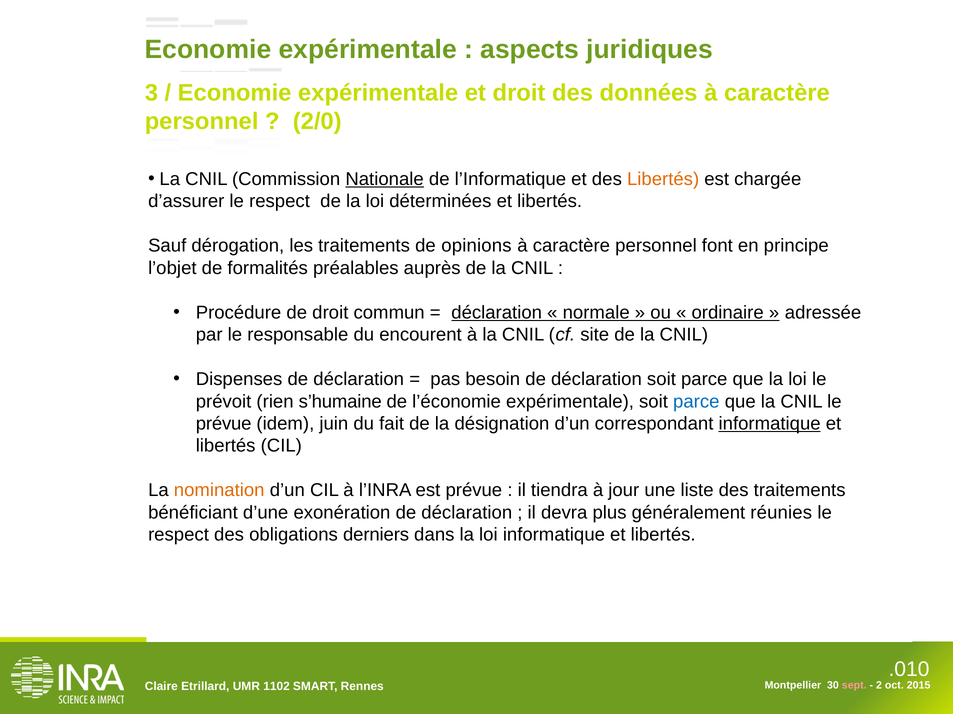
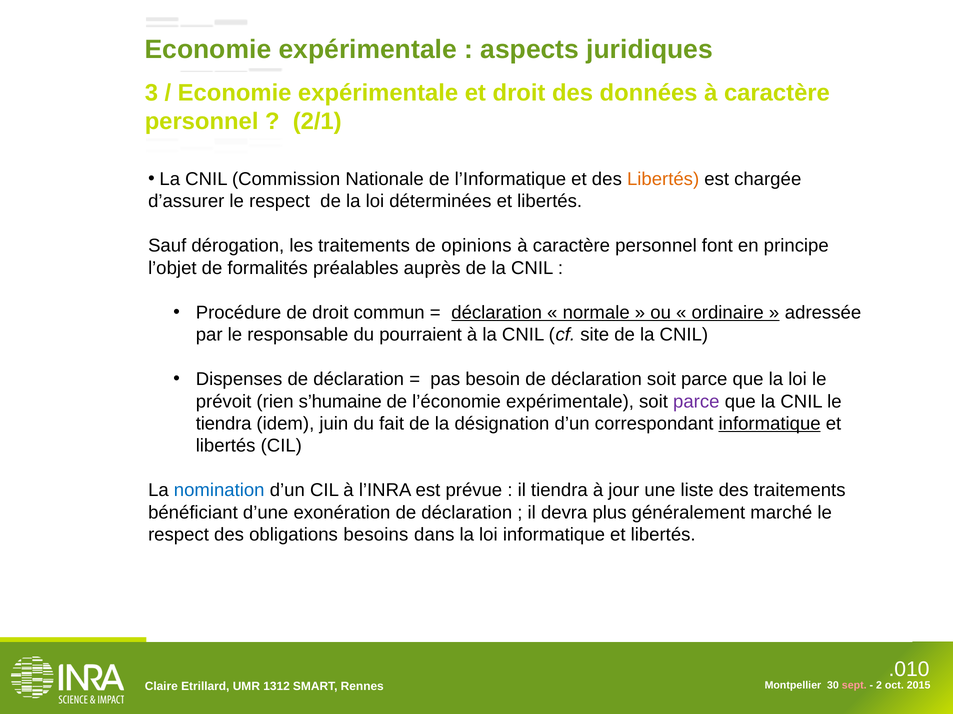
2/0: 2/0 -> 2/1
Nationale underline: present -> none
encourent: encourent -> pourraient
parce at (696, 402) colour: blue -> purple
prévue at (224, 424): prévue -> tiendra
nomination colour: orange -> blue
réunies: réunies -> marché
derniers: derniers -> besoins
1102: 1102 -> 1312
